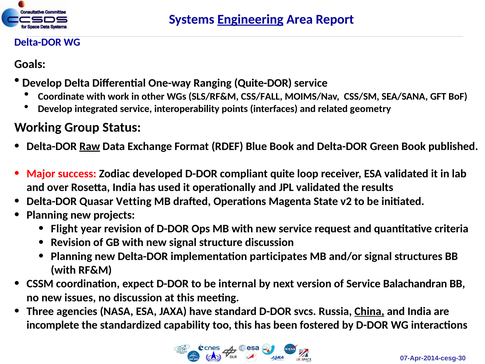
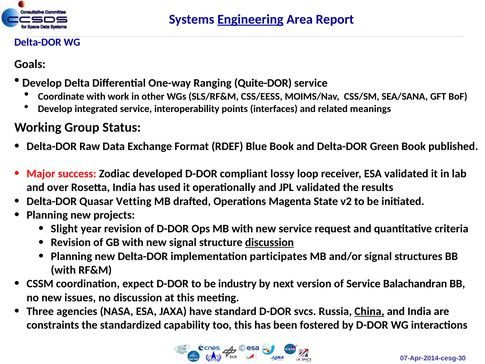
CSS/FALL: CSS/FALL -> CSS/EESS
geometry: geometry -> meanings
Raw underline: present -> none
quite: quite -> lossy
Flight: Flight -> Slight
discussion at (269, 242) underline: none -> present
internal: internal -> industry
incomplete: incomplete -> constraints
